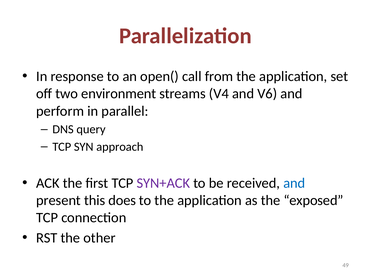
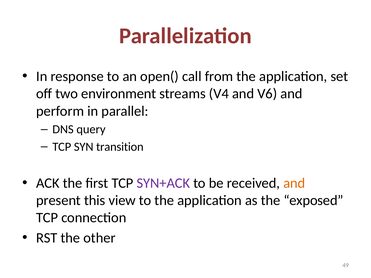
approach: approach -> transition
and at (294, 183) colour: blue -> orange
does: does -> view
